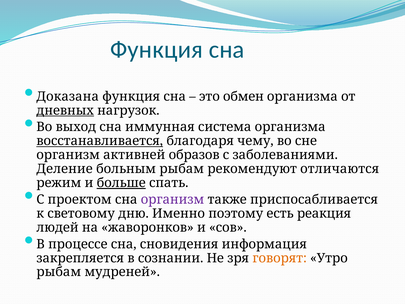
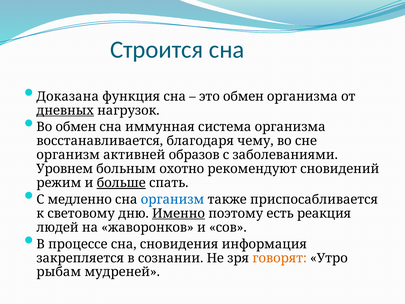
Функция at (157, 50): Функция -> Строится
Во выход: выход -> обмен
восстанавливается underline: present -> none
Деление: Деление -> Уровнем
больным рыбам: рыбам -> охотно
отличаются: отличаются -> сновидений
проектом: проектом -> медленно
организм at (172, 199) colour: purple -> blue
Именно underline: none -> present
